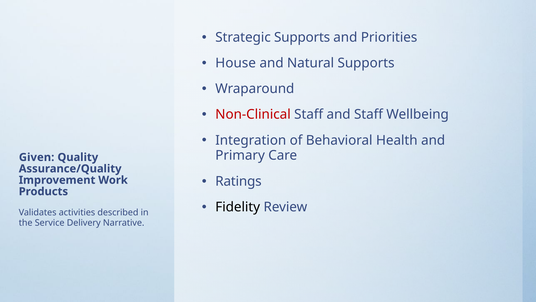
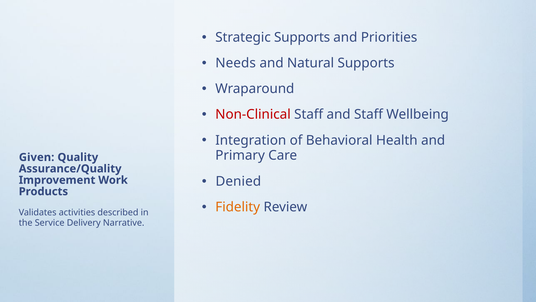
House: House -> Needs
Ratings: Ratings -> Denied
Fidelity colour: black -> orange
